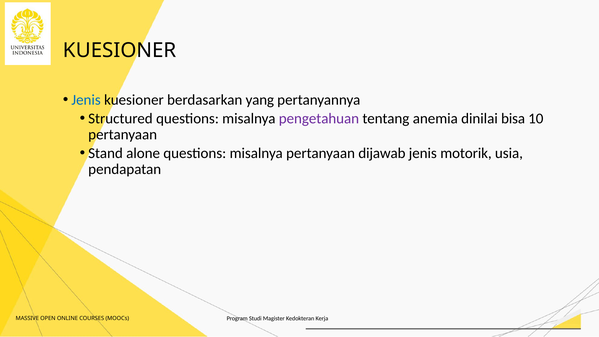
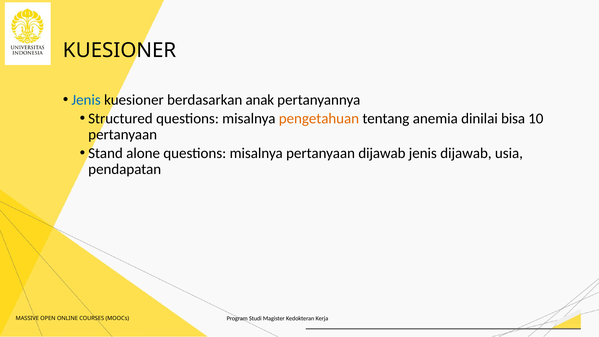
yang: yang -> anak
pengetahuan colour: purple -> orange
jenis motorik: motorik -> dijawab
